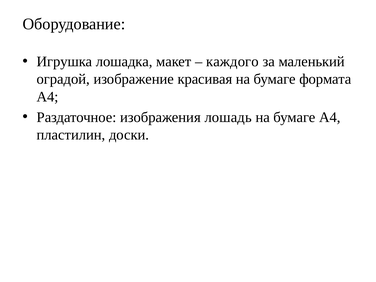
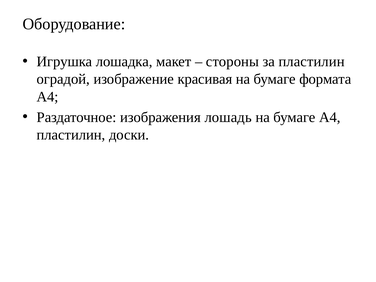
каждого: каждого -> стороны
за маленький: маленький -> пластилин
